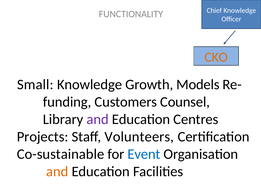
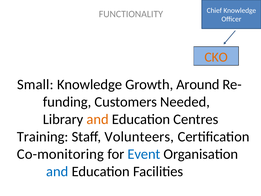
Models: Models -> Around
Counsel: Counsel -> Needed
and at (98, 119) colour: purple -> orange
Projects: Projects -> Training
Co-sustainable: Co-sustainable -> Co-monitoring
and at (57, 171) colour: orange -> blue
